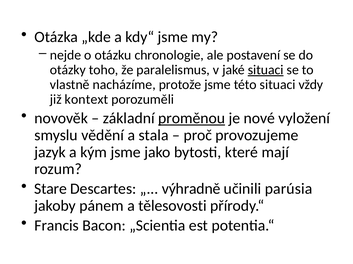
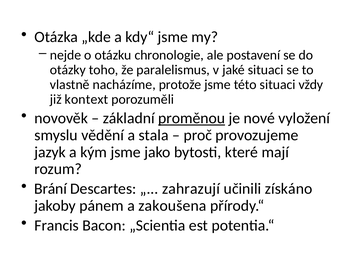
situaci at (266, 70) underline: present -> none
Stare: Stare -> Brání
výhradně: výhradně -> zahrazují
parúsia: parúsia -> získáno
tělesovosti: tělesovosti -> zakoušena
